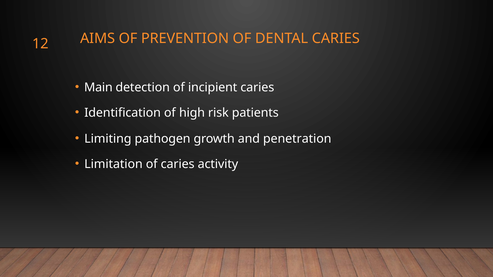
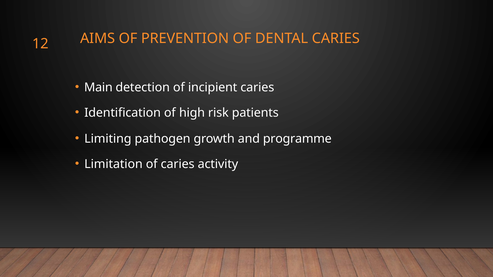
penetration: penetration -> programme
